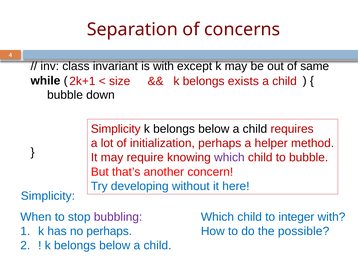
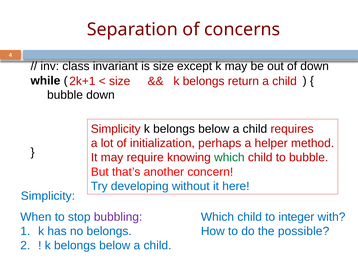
is with: with -> size
of same: same -> down
exists: exists -> return
which at (229, 158) colour: purple -> green
no perhaps: perhaps -> belongs
